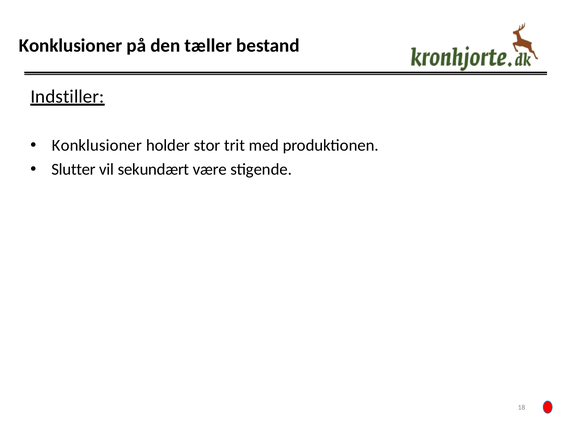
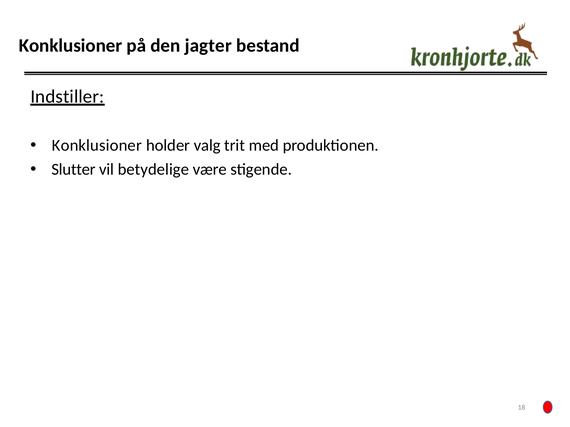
tæller: tæller -> jagter
stor: stor -> valg
sekundært: sekundært -> betydelige
